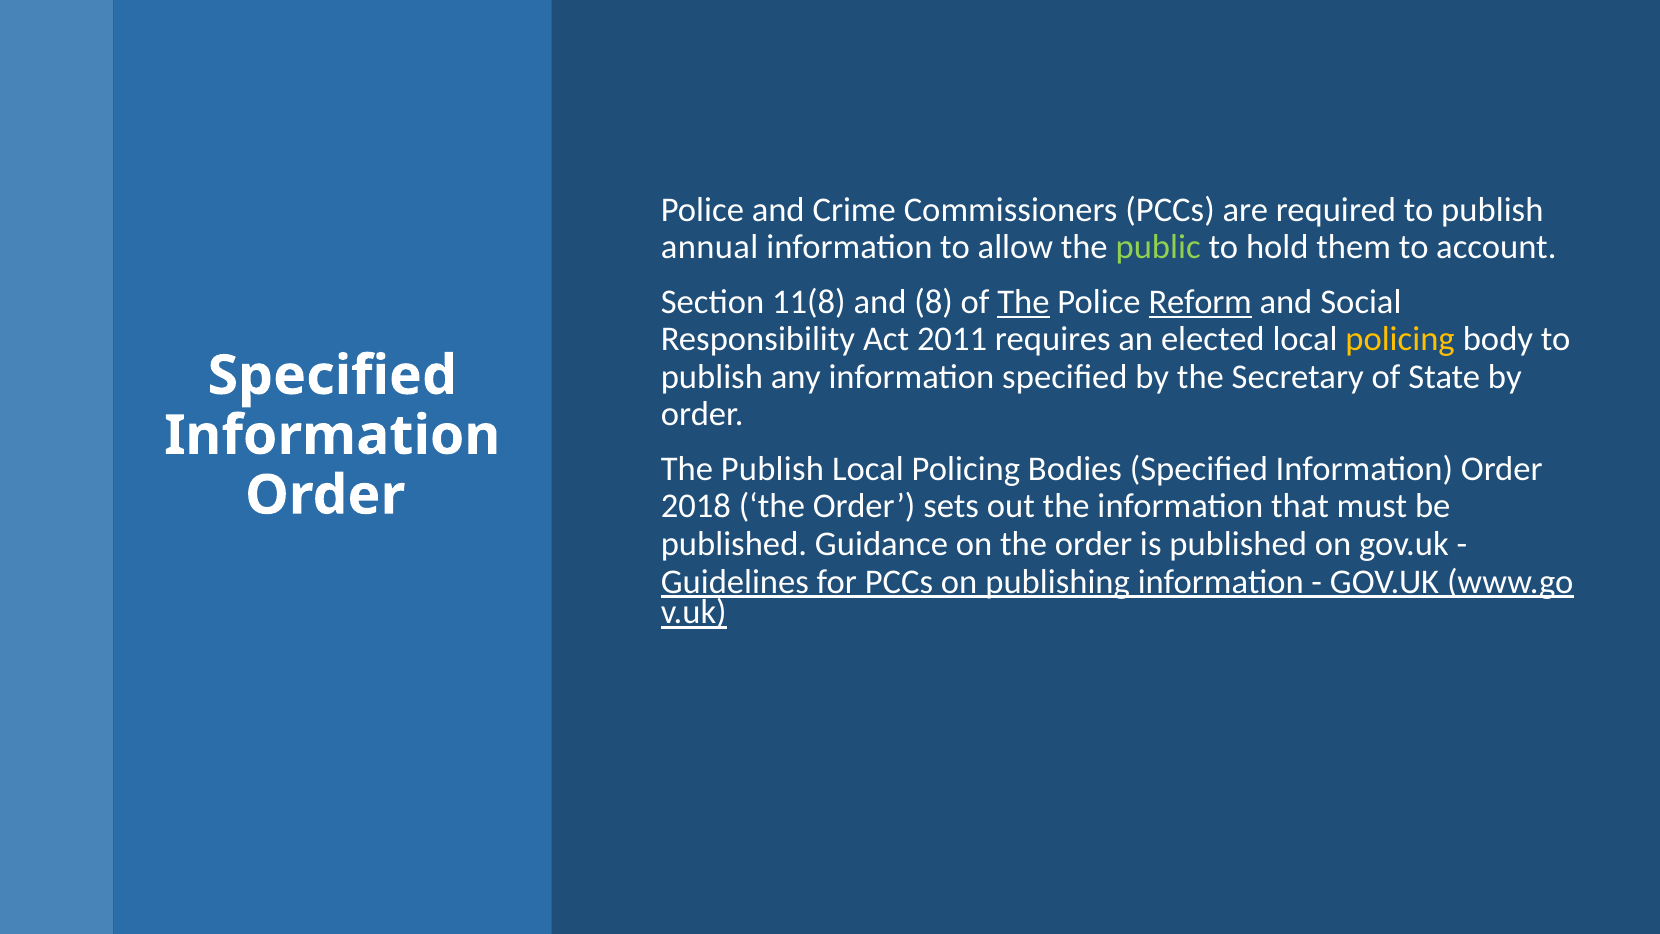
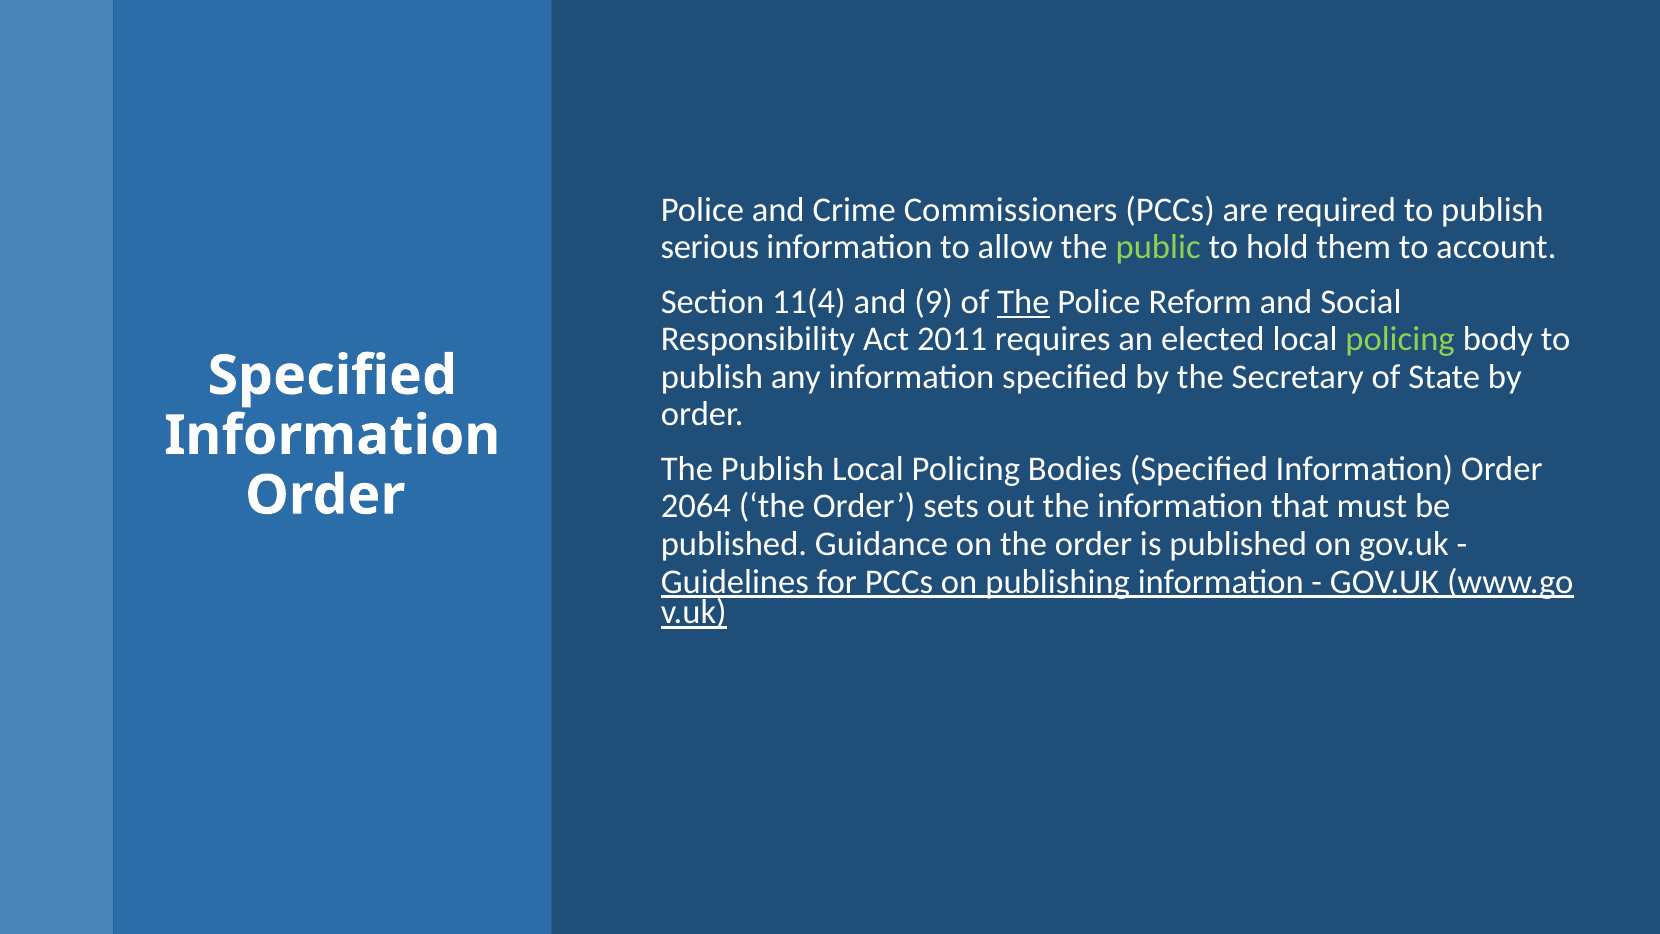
annual: annual -> serious
11(8: 11(8 -> 11(4
8: 8 -> 9
Reform underline: present -> none
policing at (1400, 339) colour: yellow -> light green
2018: 2018 -> 2064
